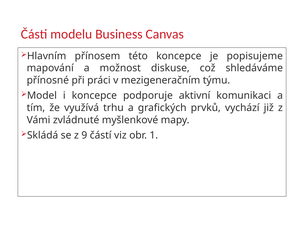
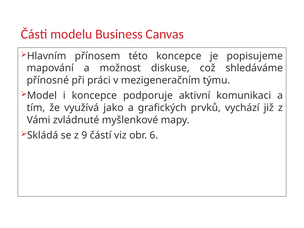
trhu: trhu -> jako
1: 1 -> 6
